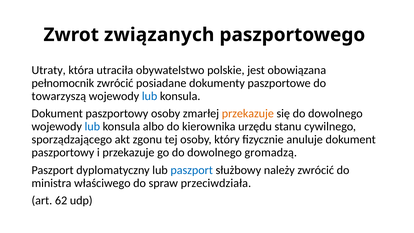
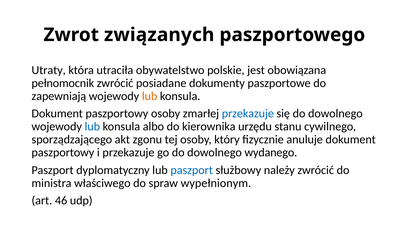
towarzyszą: towarzyszą -> zapewniają
lub at (150, 96) colour: blue -> orange
przekazuje at (248, 113) colour: orange -> blue
gromadzą: gromadzą -> wydanego
przeciwdziała: przeciwdziała -> wypełnionym
62: 62 -> 46
